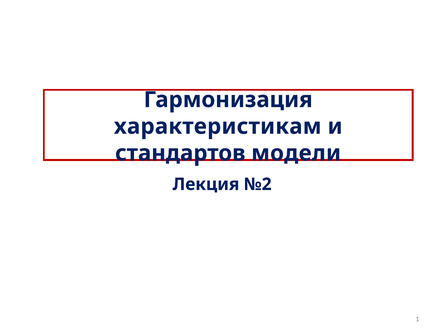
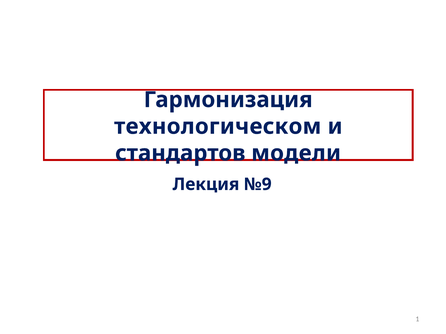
характеристикам: характеристикам -> технологическом
№2: №2 -> №9
